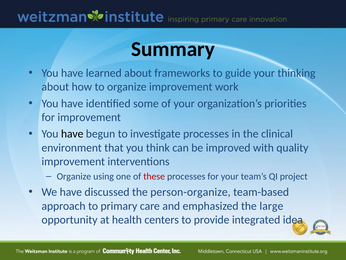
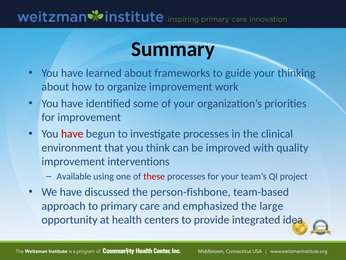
have at (72, 134) colour: black -> red
Organize at (74, 176): Organize -> Available
person-organize: person-organize -> person-fishbone
